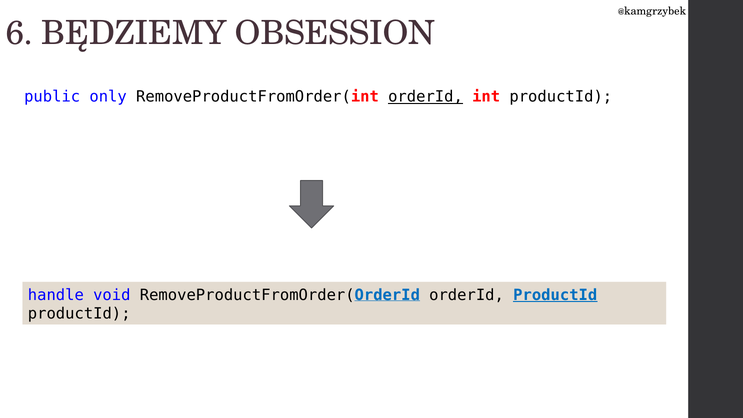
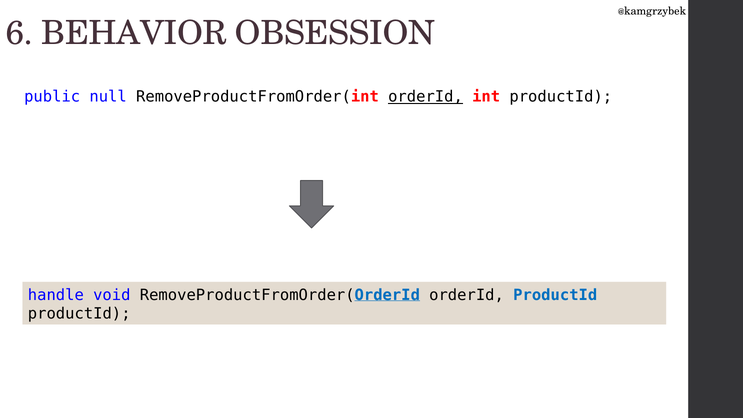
BĘDZIEMY: BĘDZIEMY -> BEHAVIOR
only: only -> null
ProductId at (555, 295) underline: present -> none
